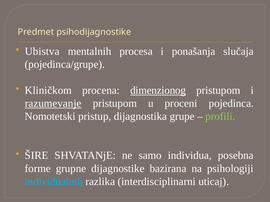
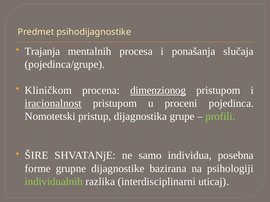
Ubistva: Ubistva -> Trajanja
razumevanje: razumevanje -> iracionalnost
individualnih colour: light blue -> light green
